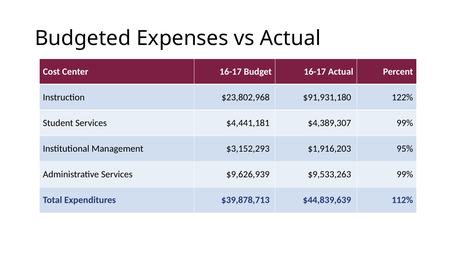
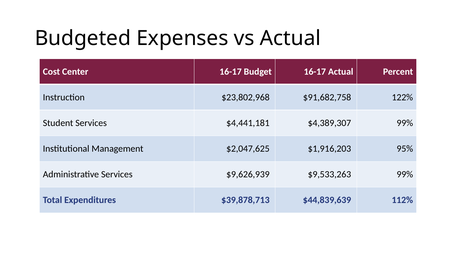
$91,931,180: $91,931,180 -> $91,682,758
$3,152,293: $3,152,293 -> $2,047,625
